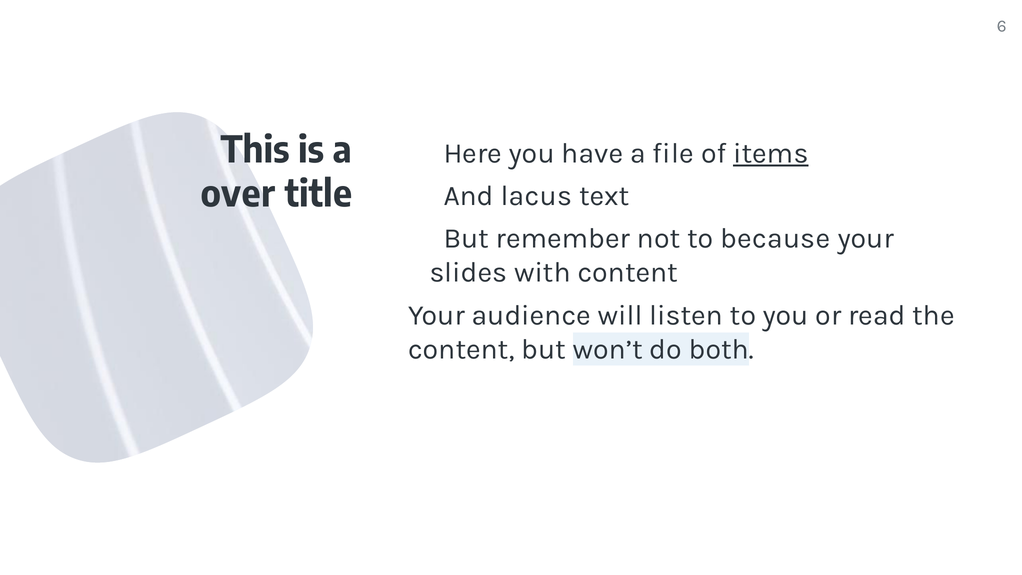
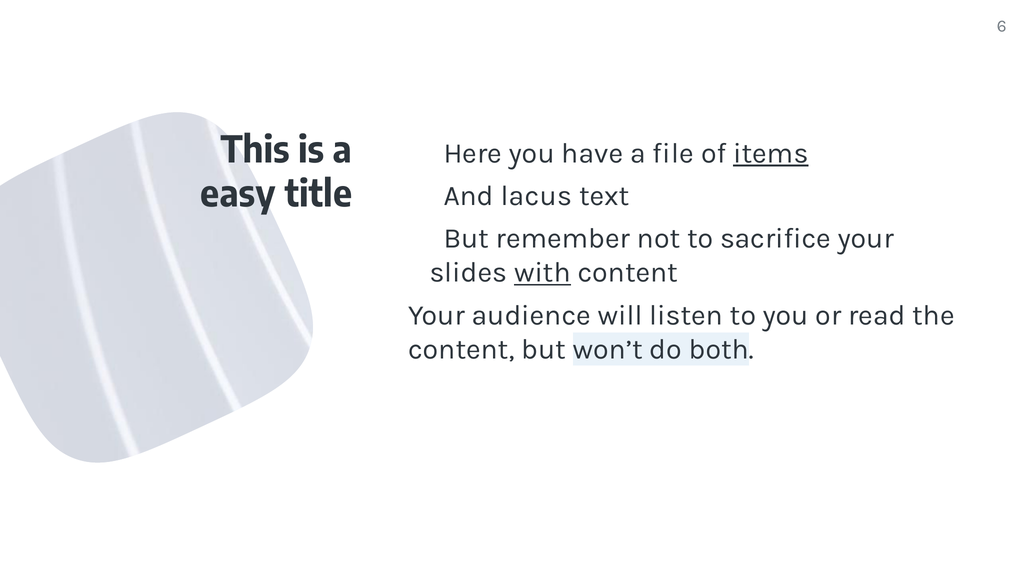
over: over -> easy
because: because -> sacrifice
with underline: none -> present
